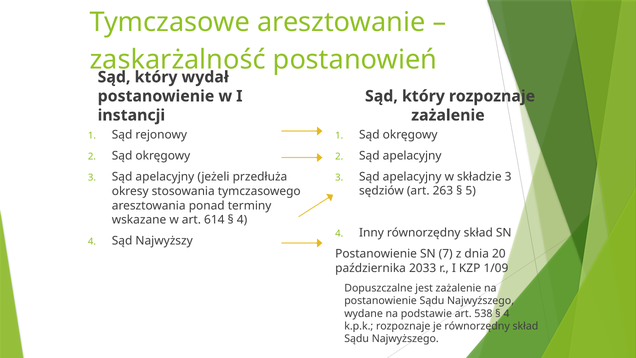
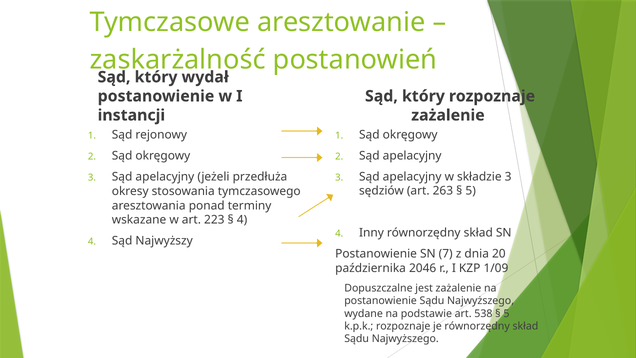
614: 614 -> 223
2033: 2033 -> 2046
4 at (506, 313): 4 -> 5
